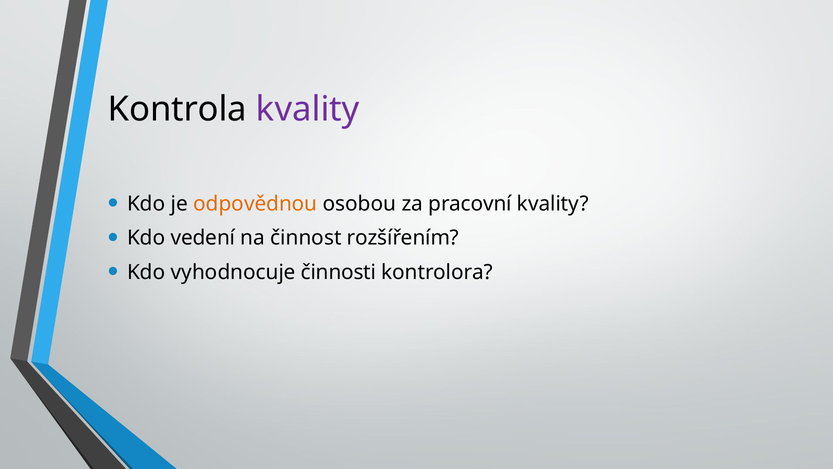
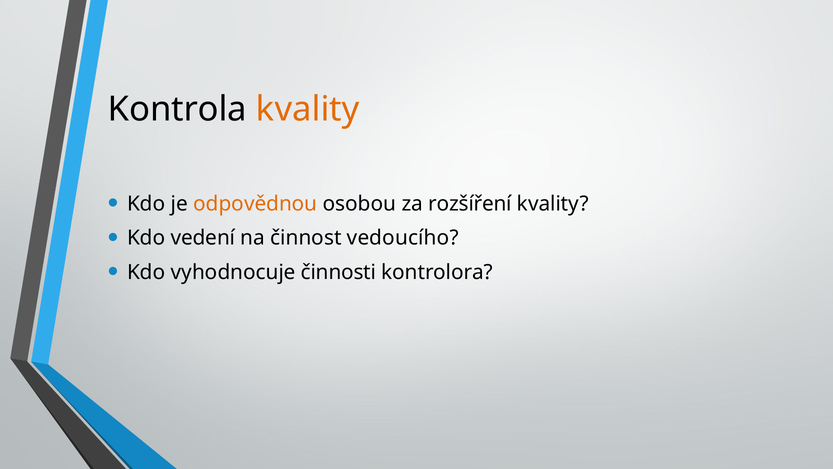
kvality at (308, 109) colour: purple -> orange
pracovní: pracovní -> rozšíření
rozšířením: rozšířením -> vedoucího
